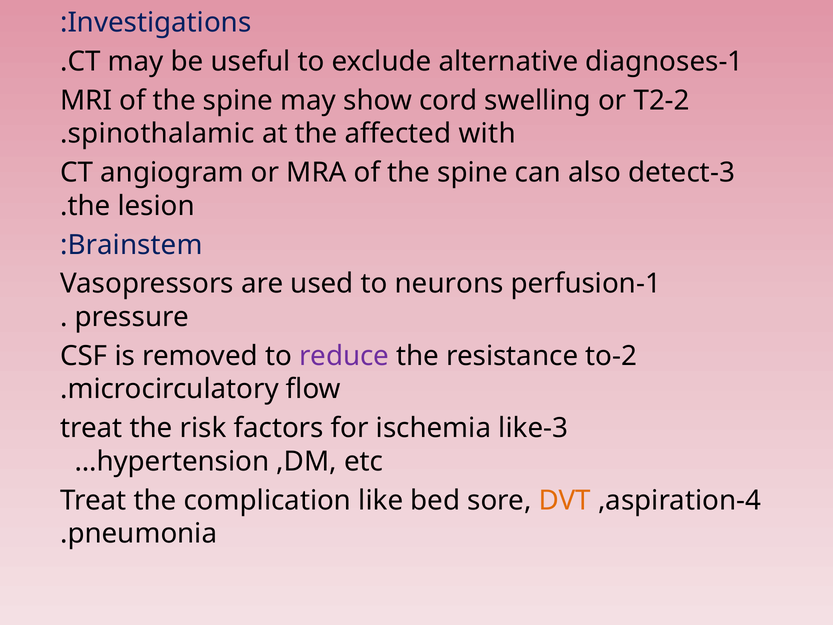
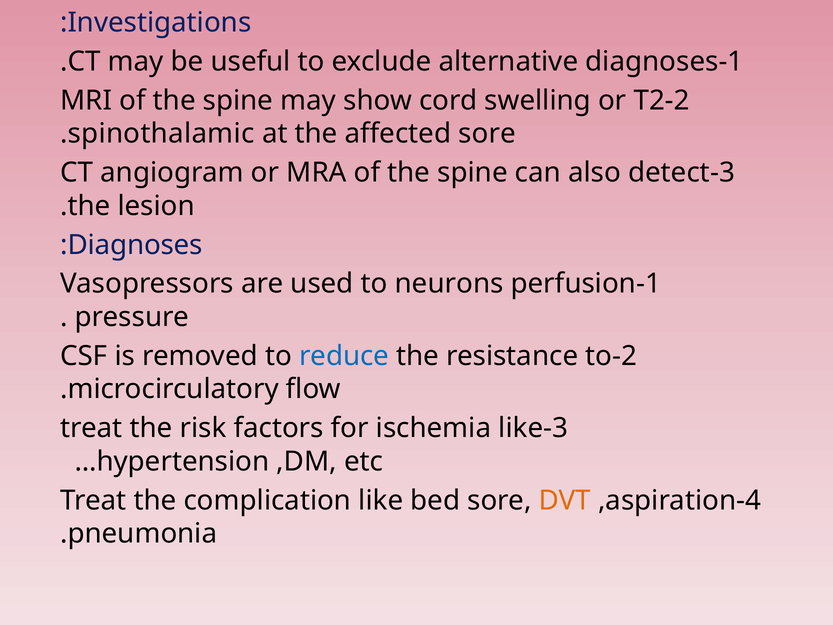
affected with: with -> sore
Brainstem at (135, 245): Brainstem -> Diagnoses
reduce colour: purple -> blue
